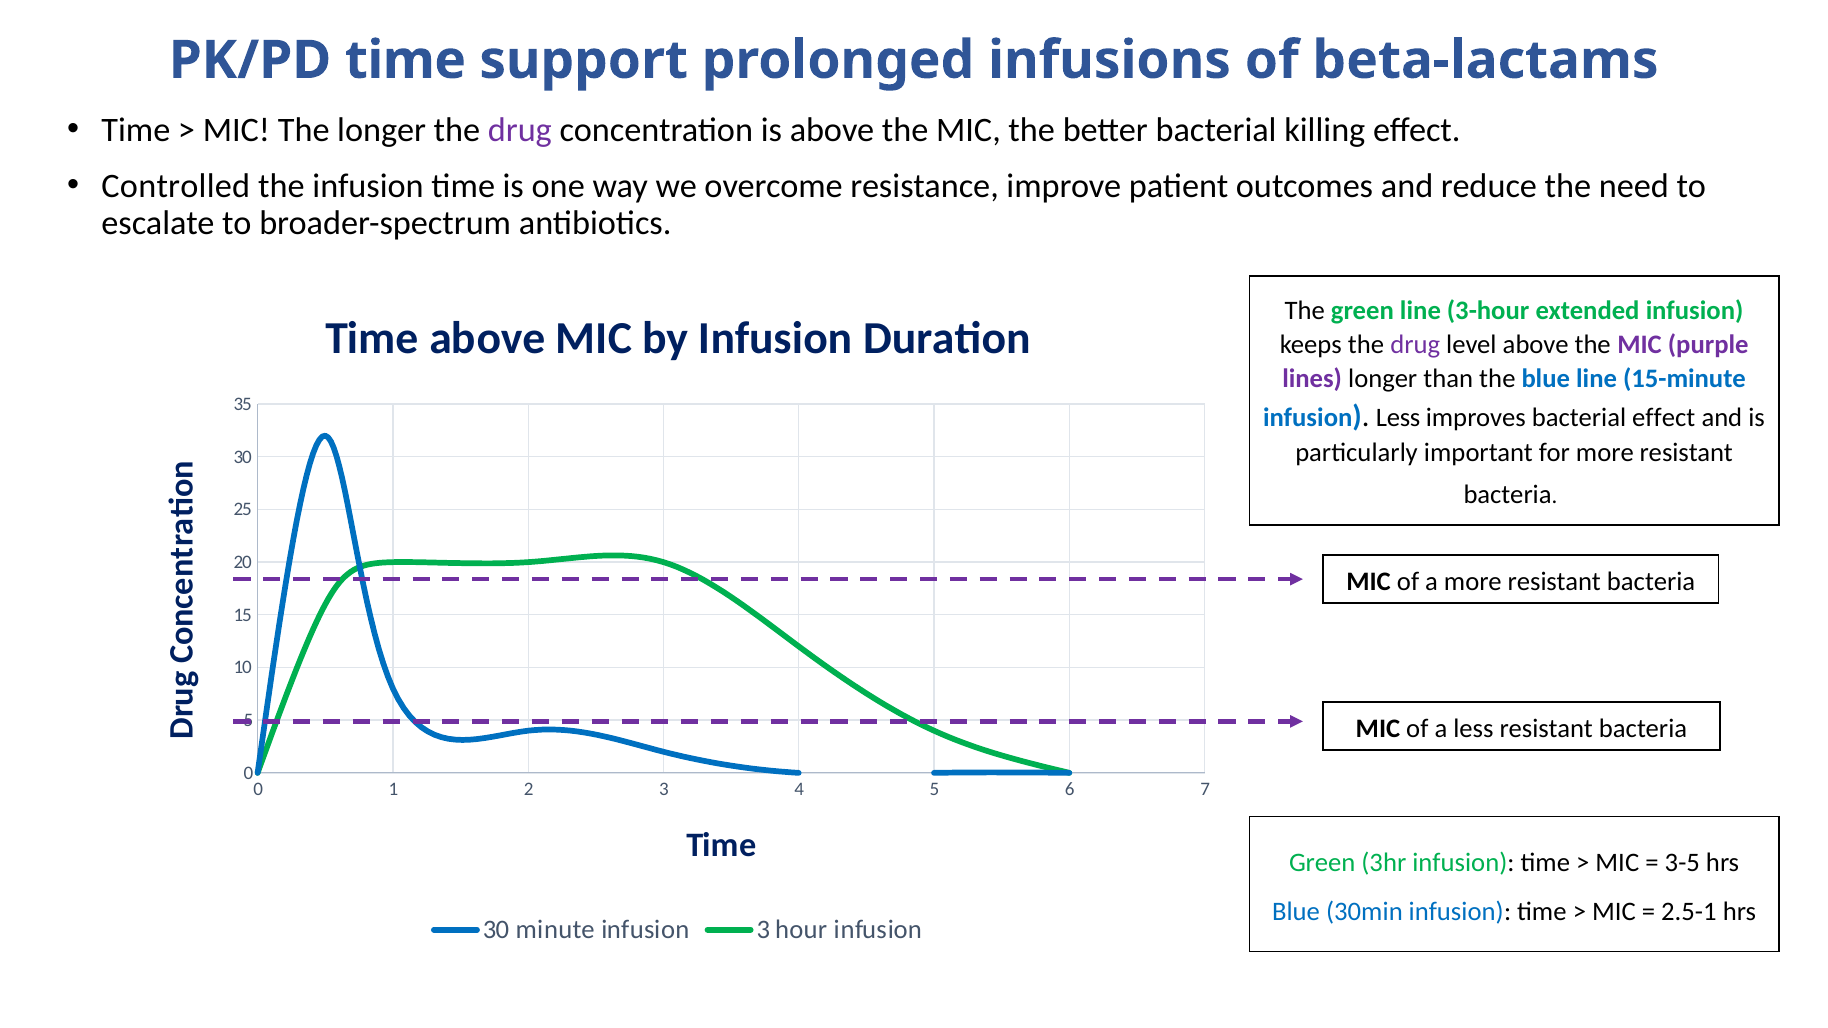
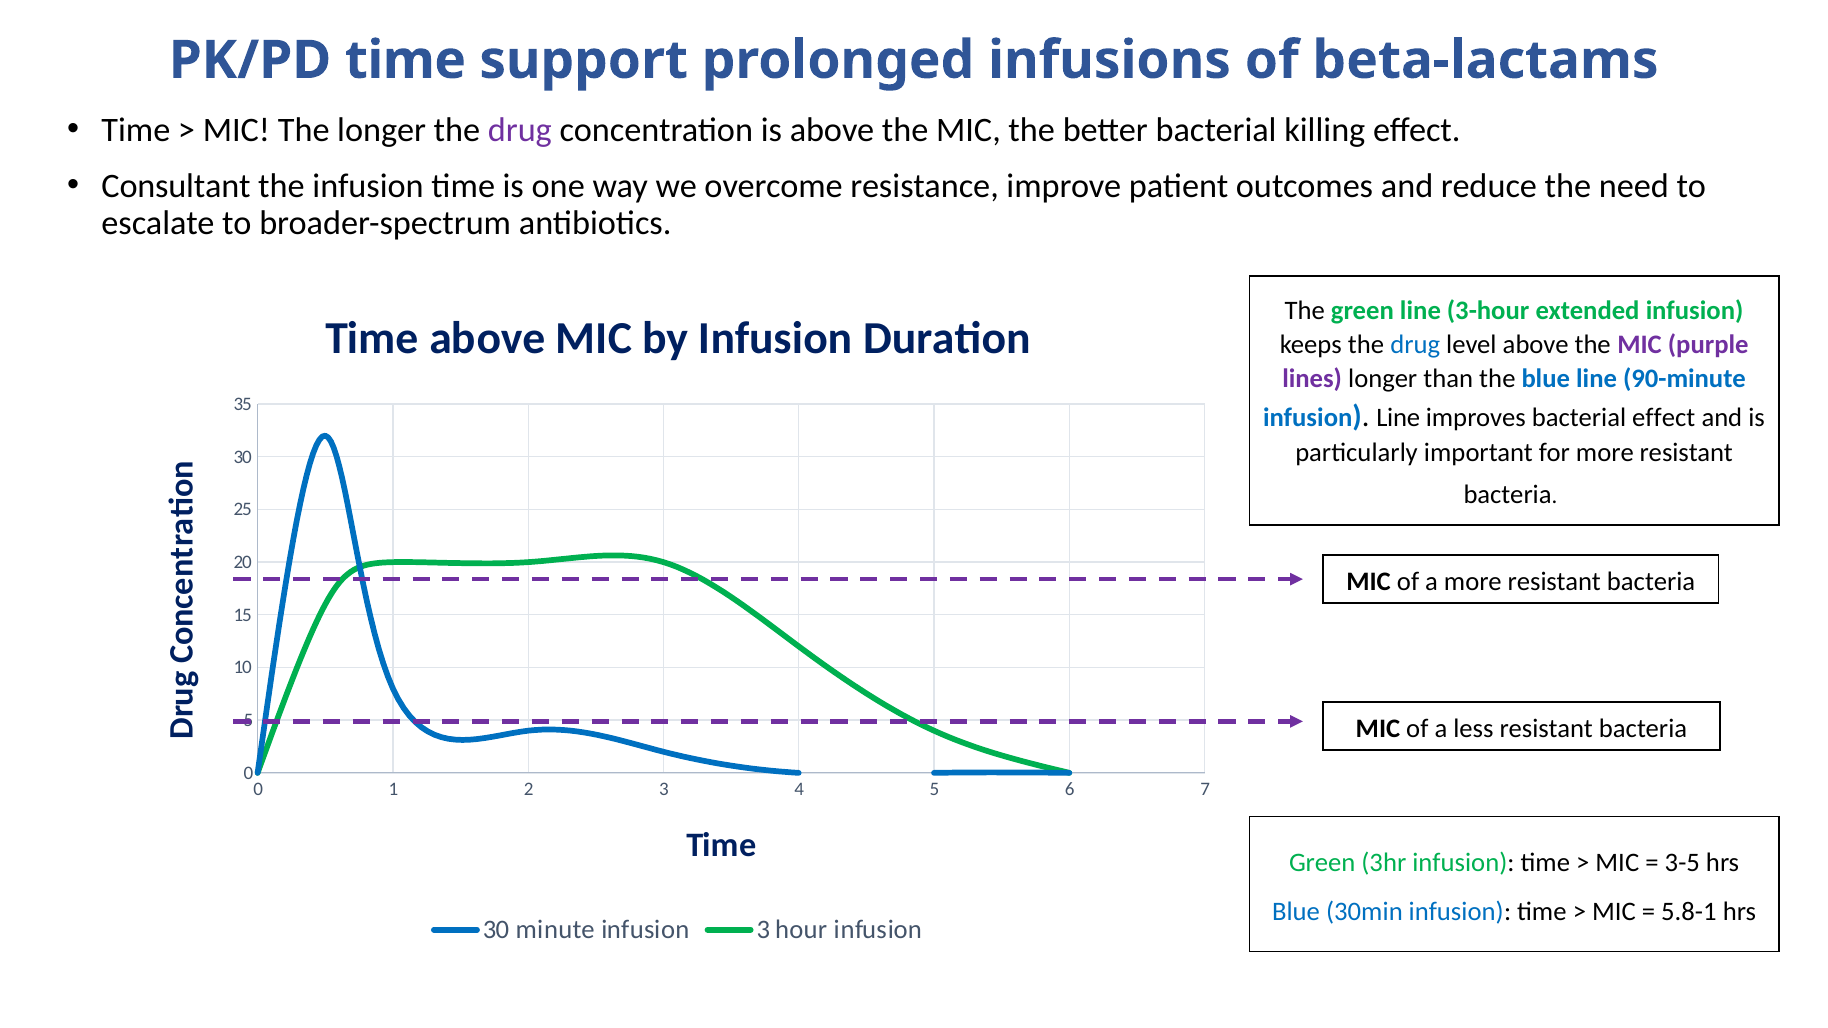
Controlled: Controlled -> Consultant
drug at (1415, 345) colour: purple -> blue
15-minute: 15-minute -> 90-minute
infusion Less: Less -> Line
2.5-1: 2.5-1 -> 5.8-1
